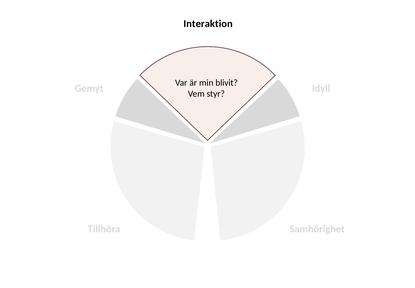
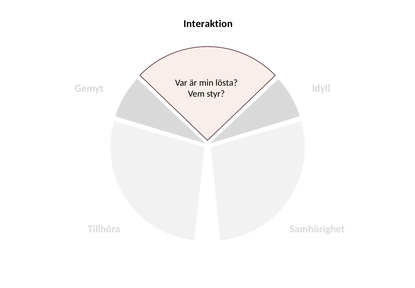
blivit: blivit -> lösta
